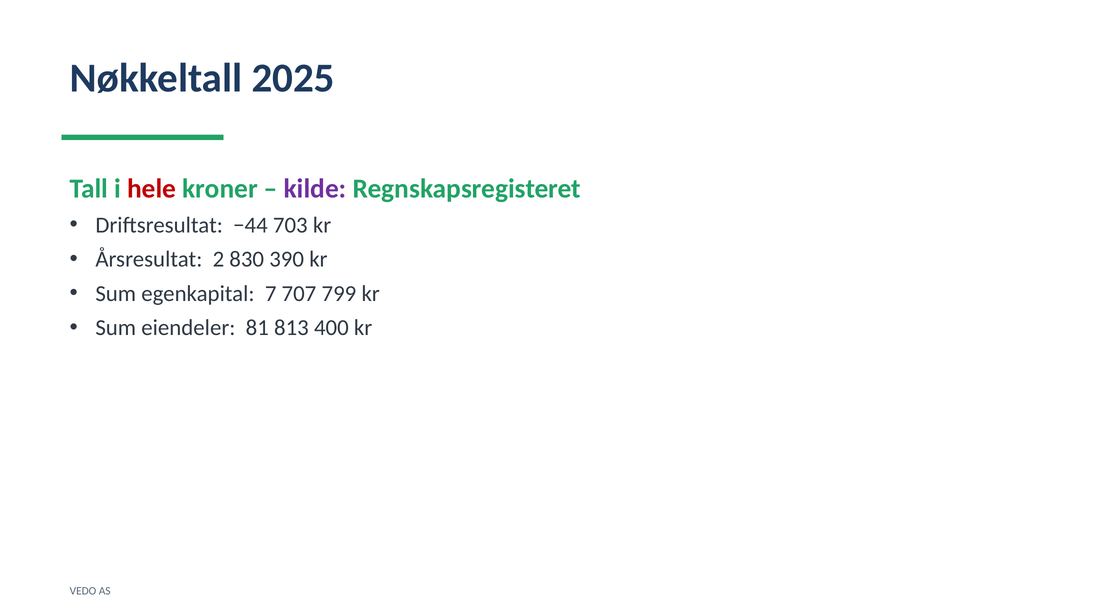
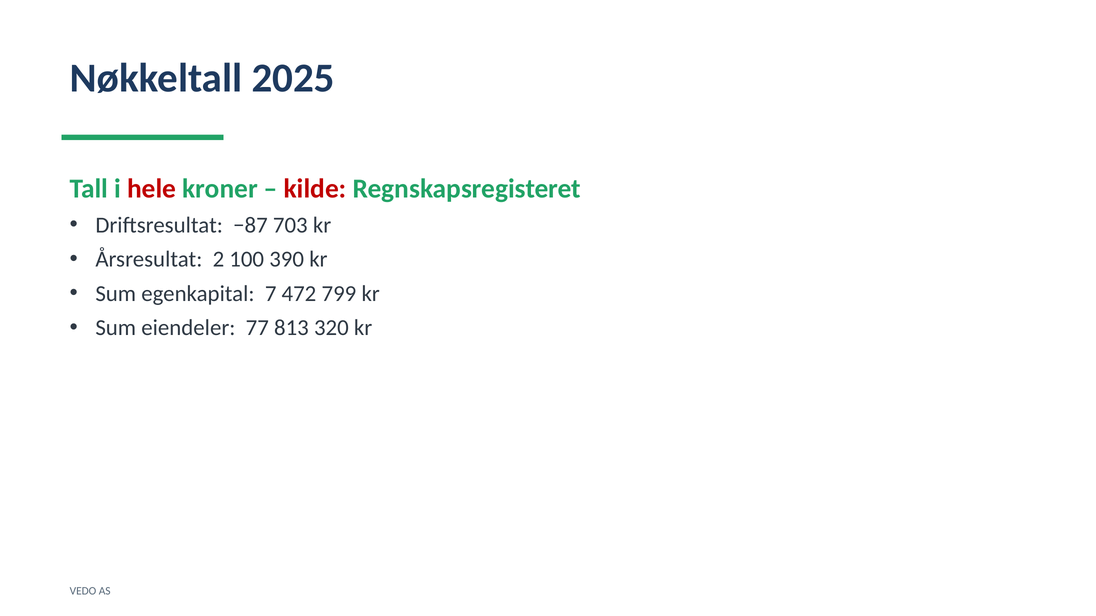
kilde colour: purple -> red
−44: −44 -> −87
830: 830 -> 100
707: 707 -> 472
81: 81 -> 77
400: 400 -> 320
